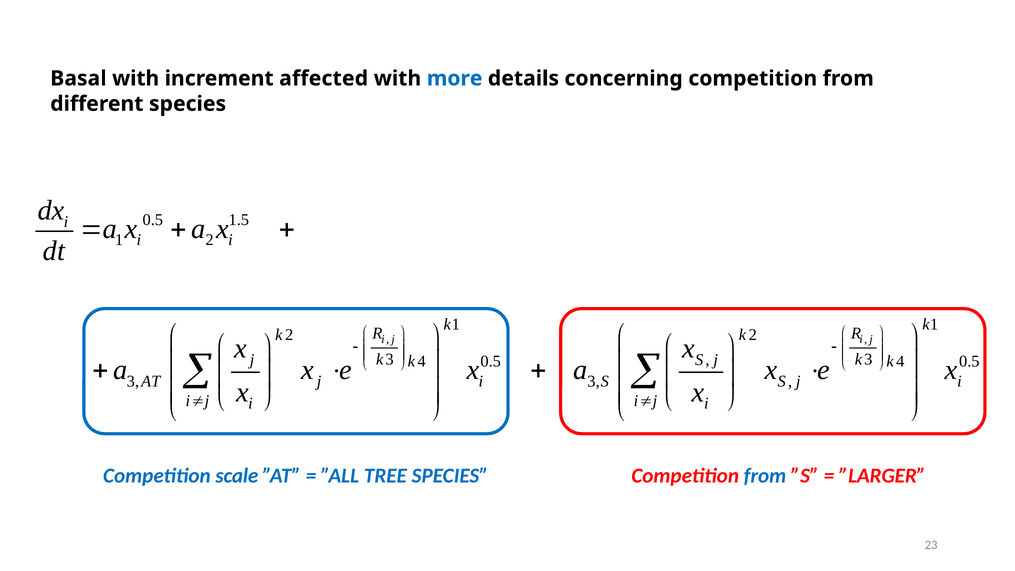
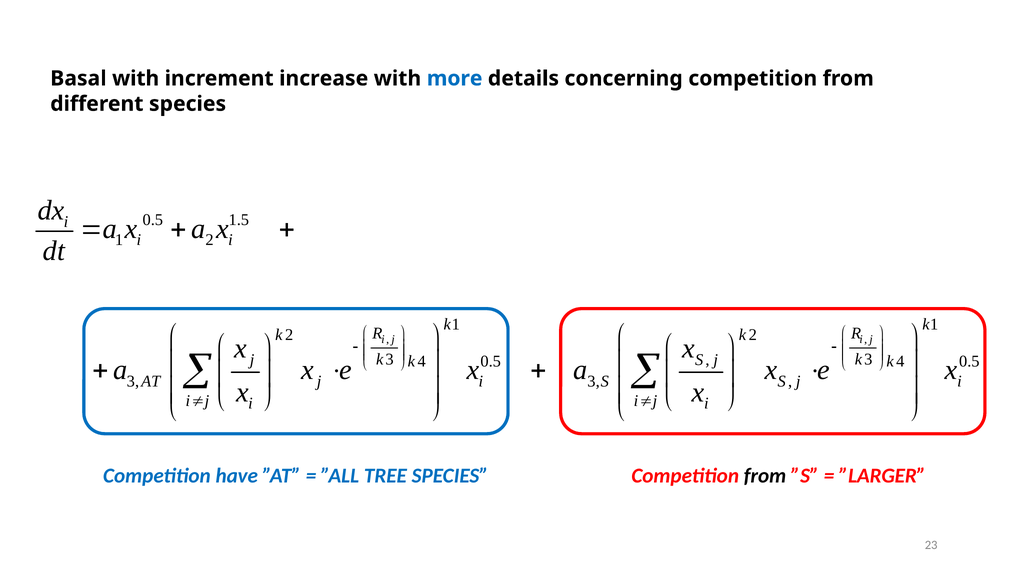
affected: affected -> increase
scale: scale -> have
from at (765, 476) colour: blue -> black
